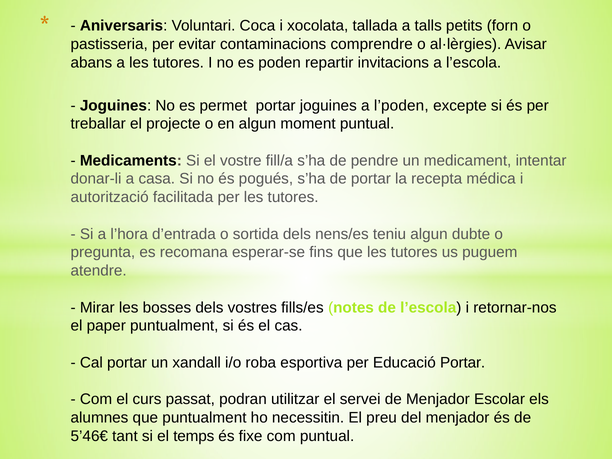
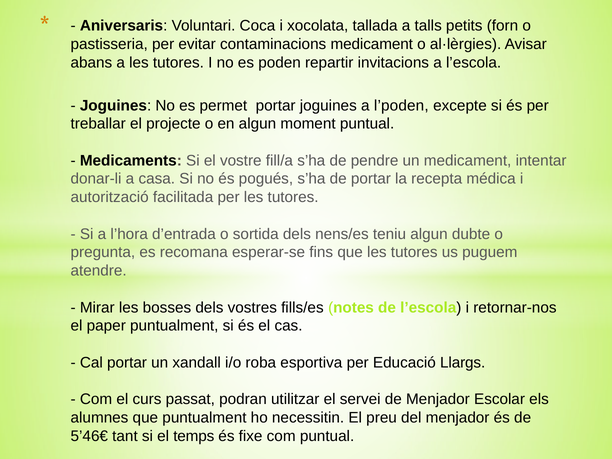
contaminacions comprendre: comprendre -> medicament
Educació Portar: Portar -> Llargs
